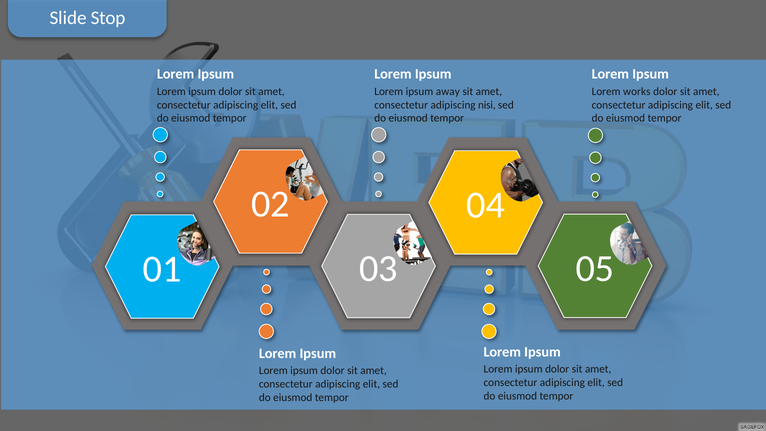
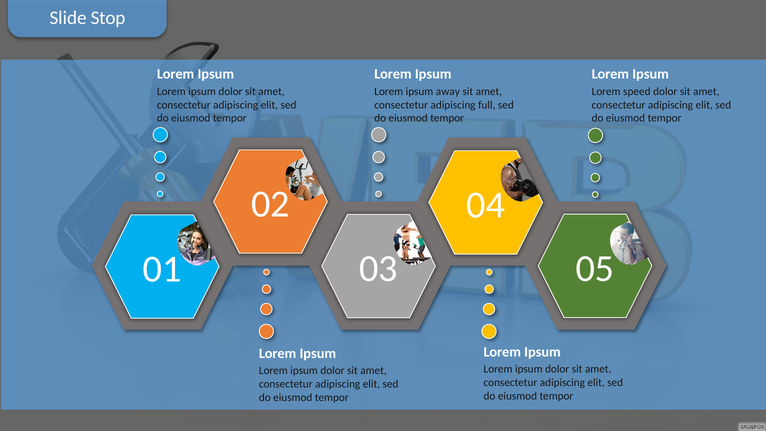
works: works -> speed
nisi: nisi -> full
